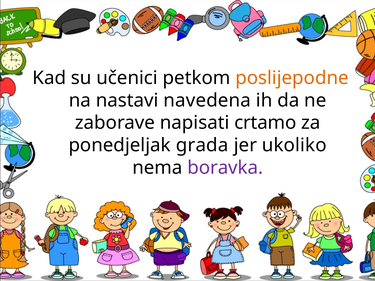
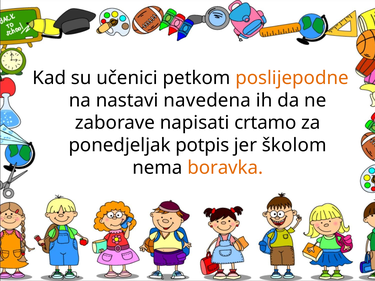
grada: grada -> potpis
ukoliko: ukoliko -> školom
boravka colour: purple -> orange
